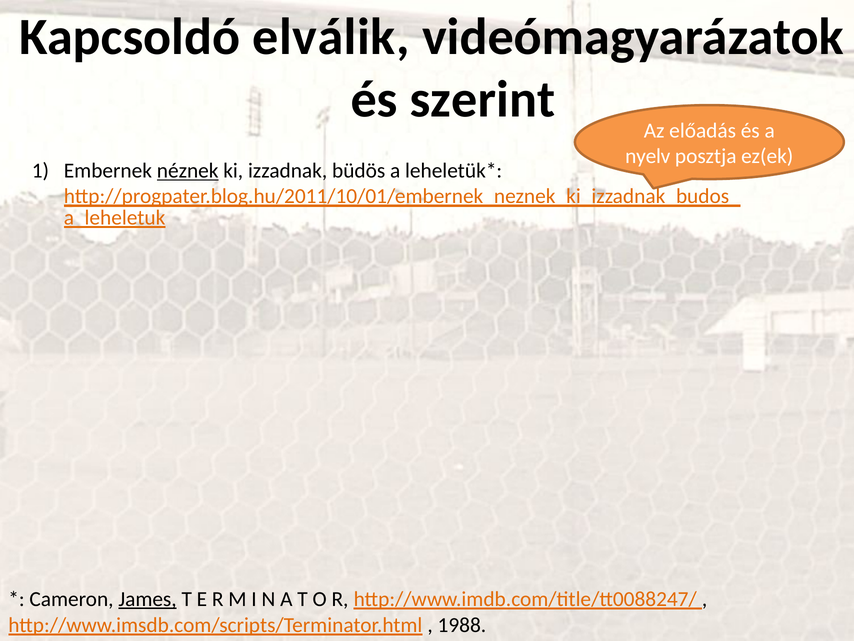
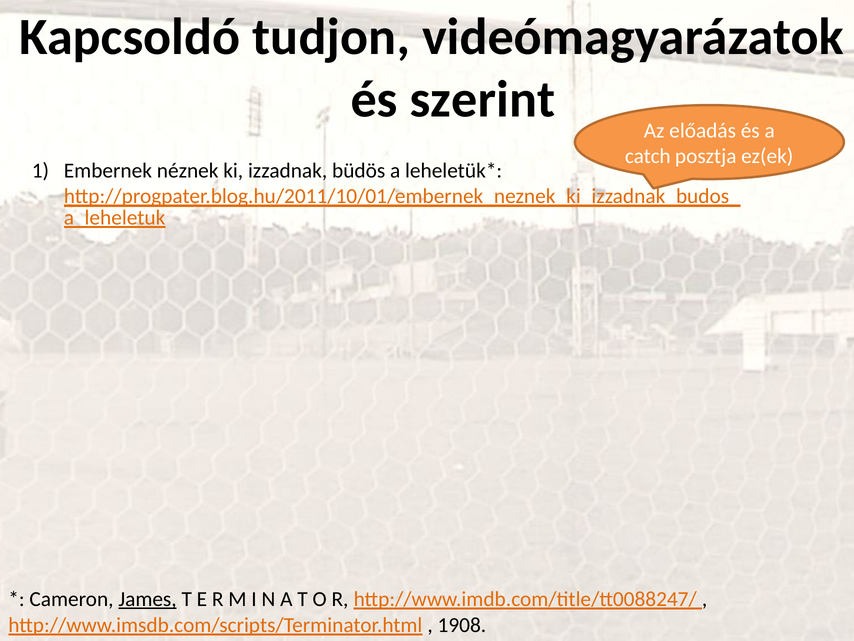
elválik: elválik -> tudjon
nyelv: nyelv -> catch
néznek underline: present -> none
1988: 1988 -> 1908
